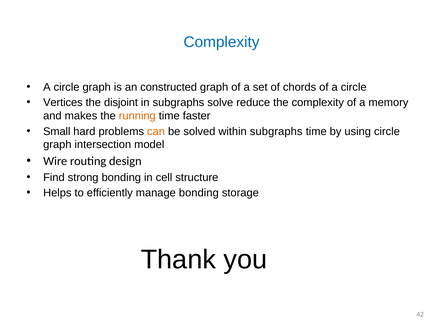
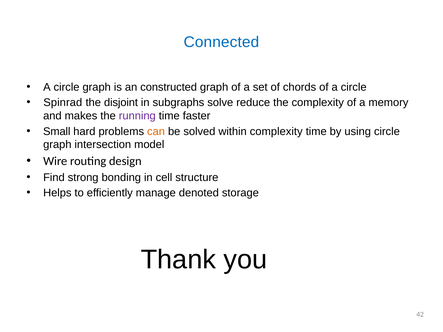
Complexity at (221, 42): Complexity -> Connected
Vertices: Vertices -> Spinrad
running colour: orange -> purple
within subgraphs: subgraphs -> complexity
manage bonding: bonding -> denoted
